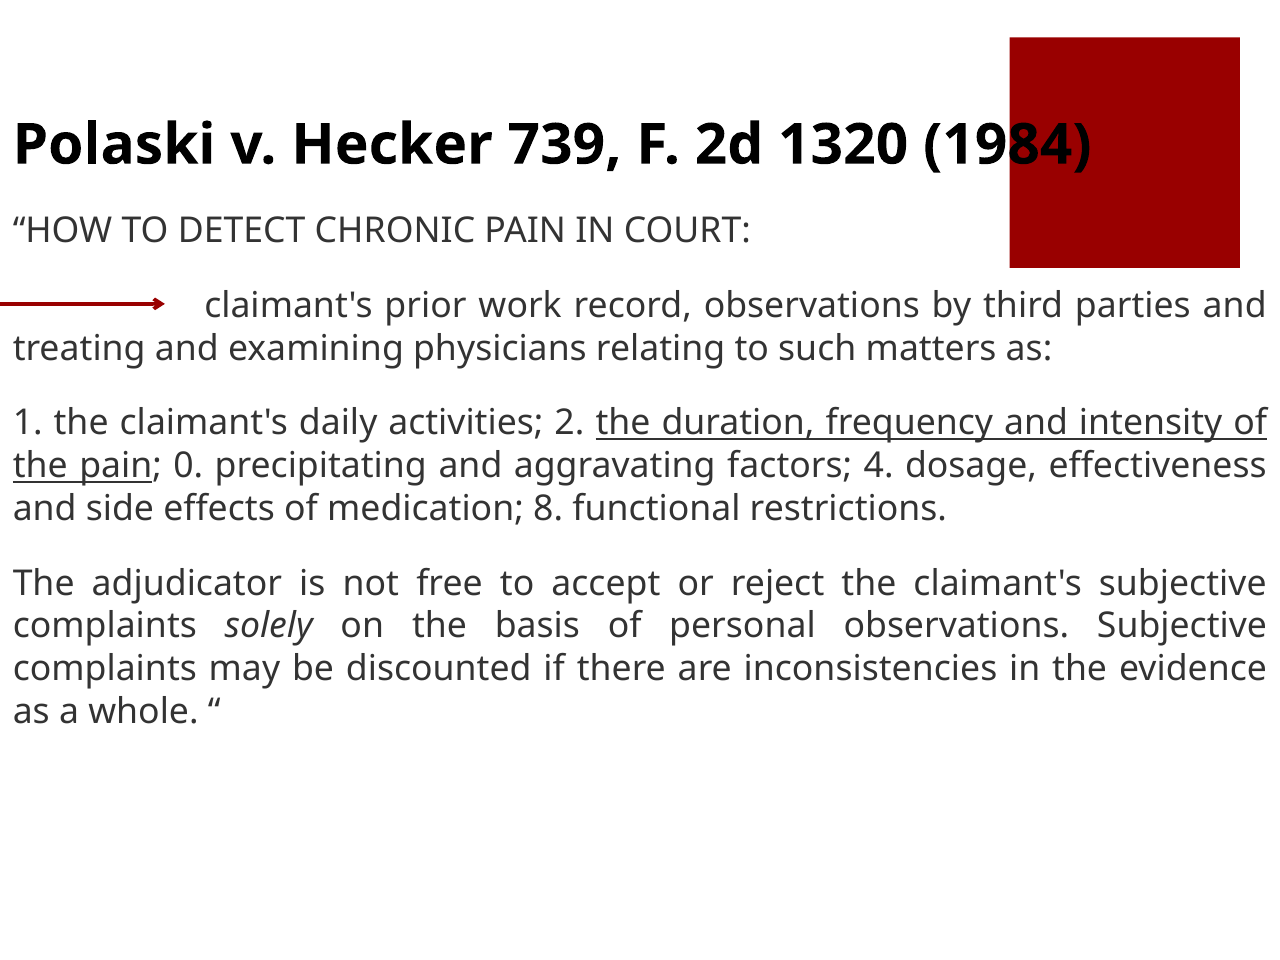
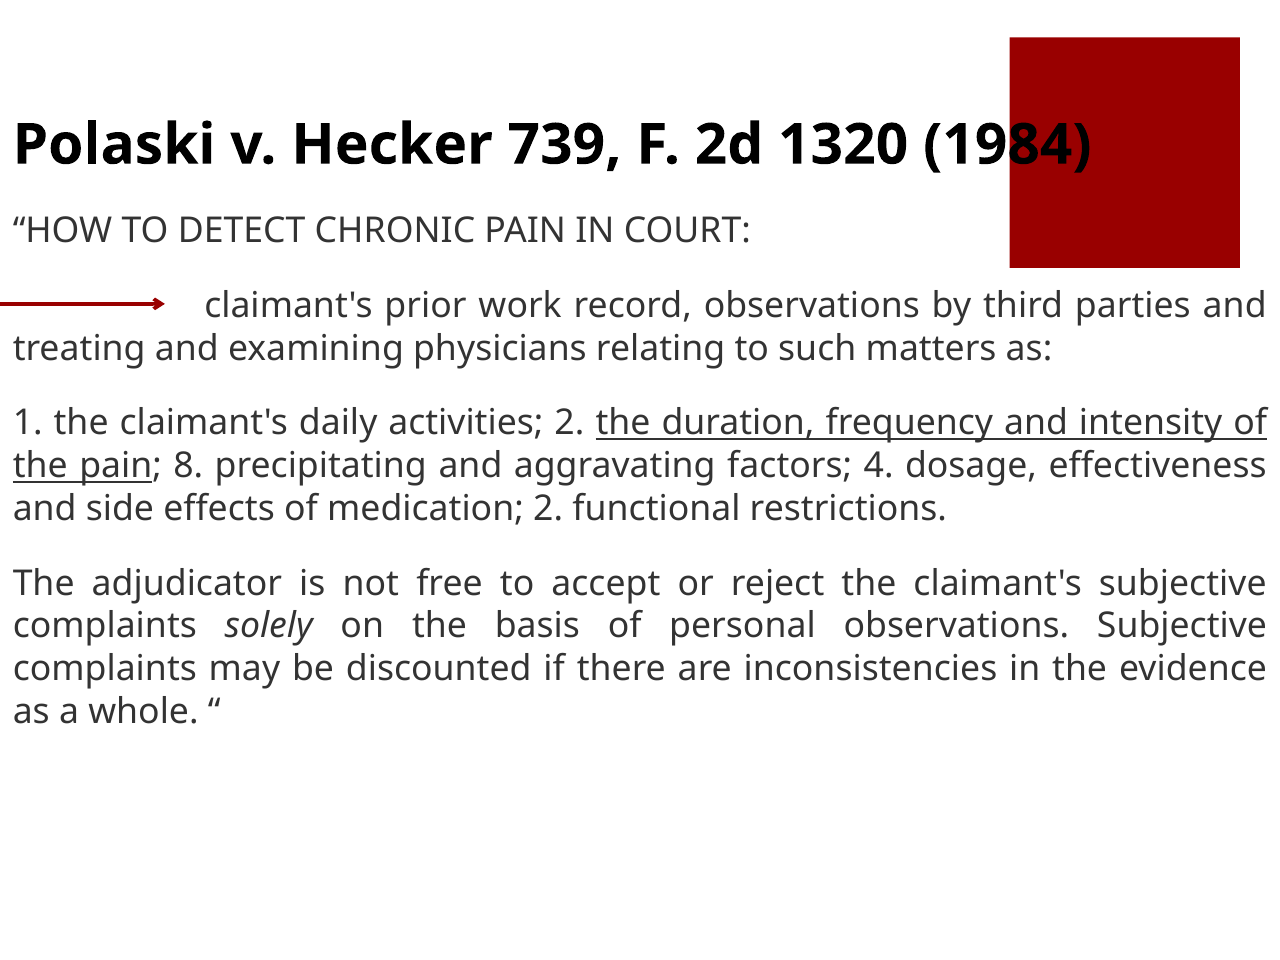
0: 0 -> 8
medication 8: 8 -> 2
